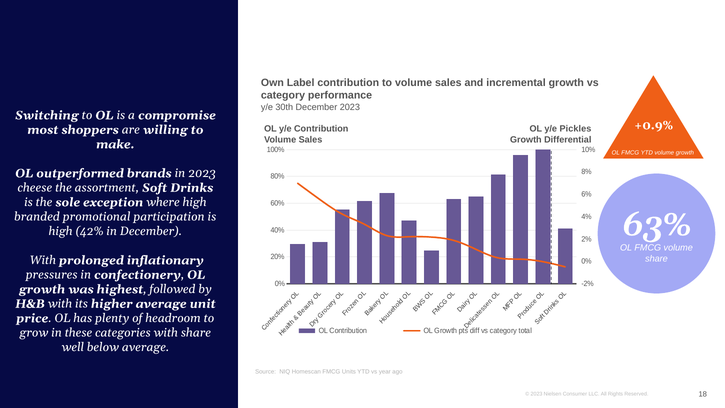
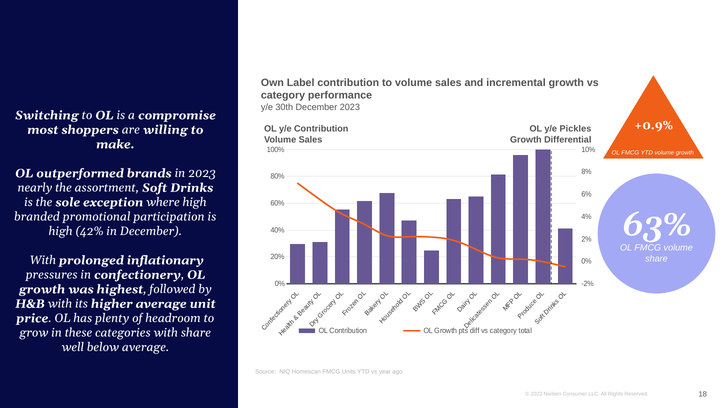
cheese: cheese -> nearly
